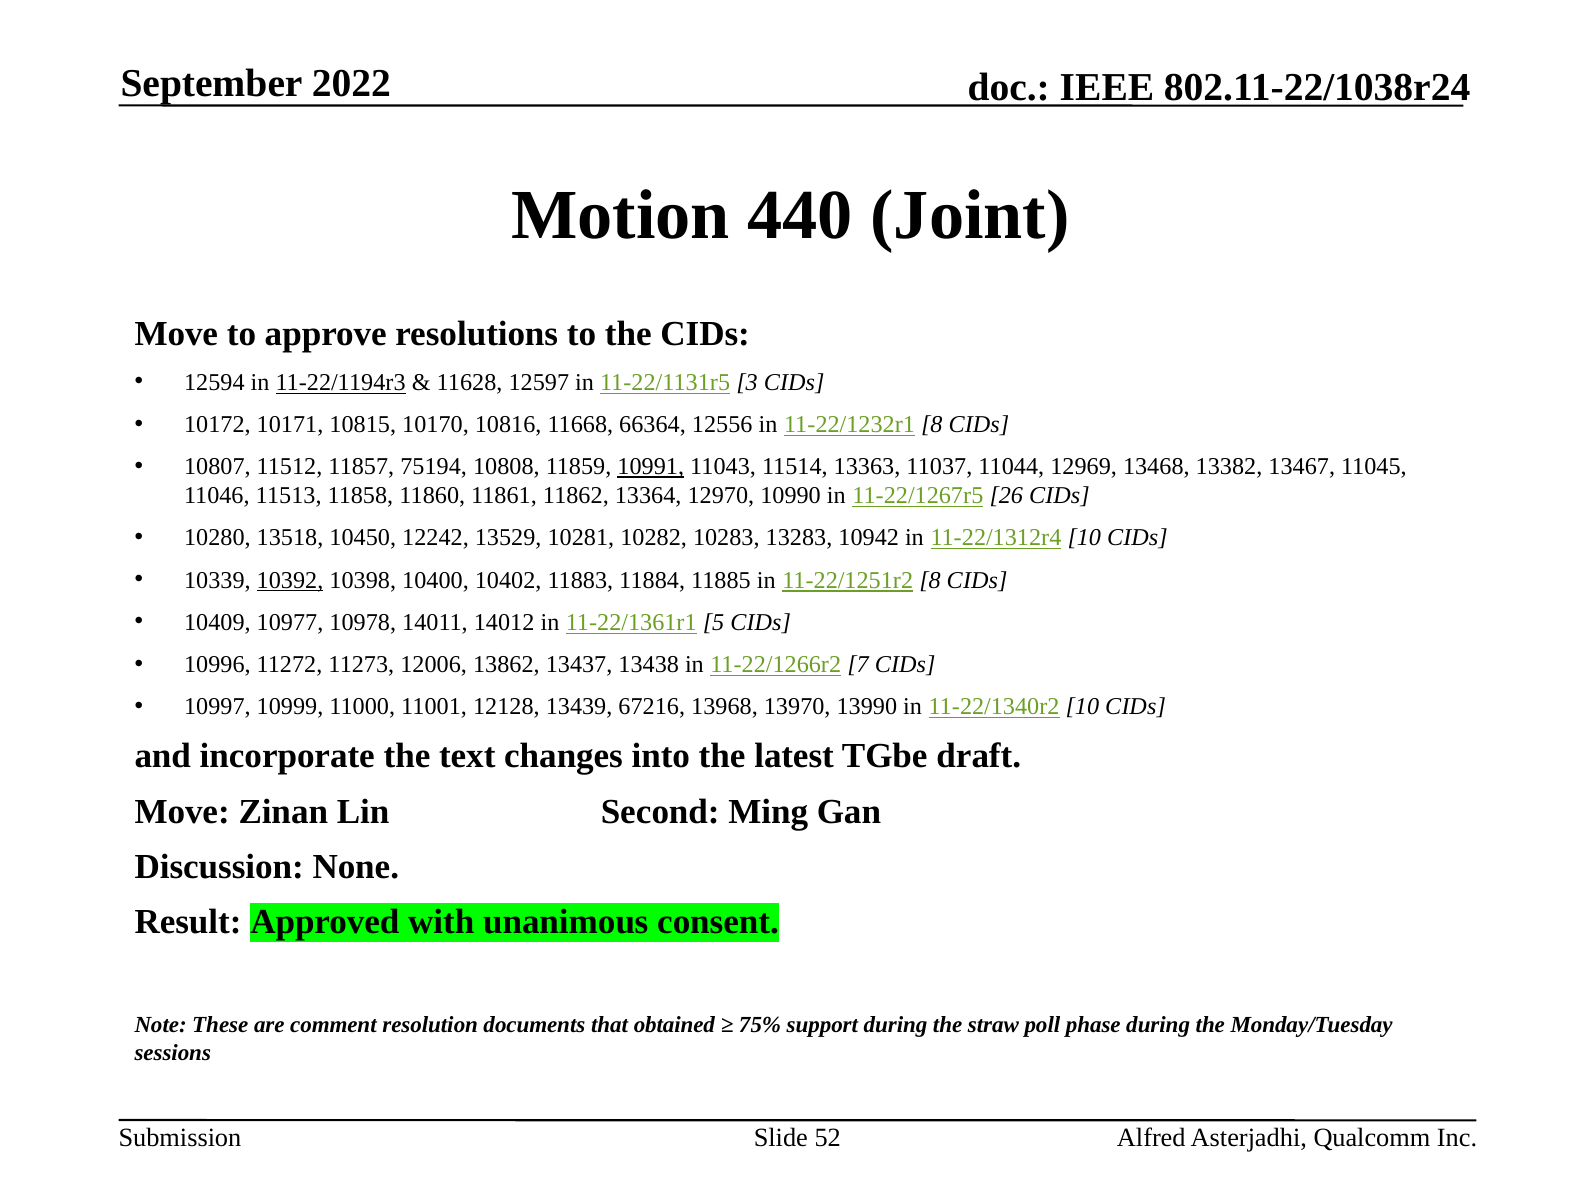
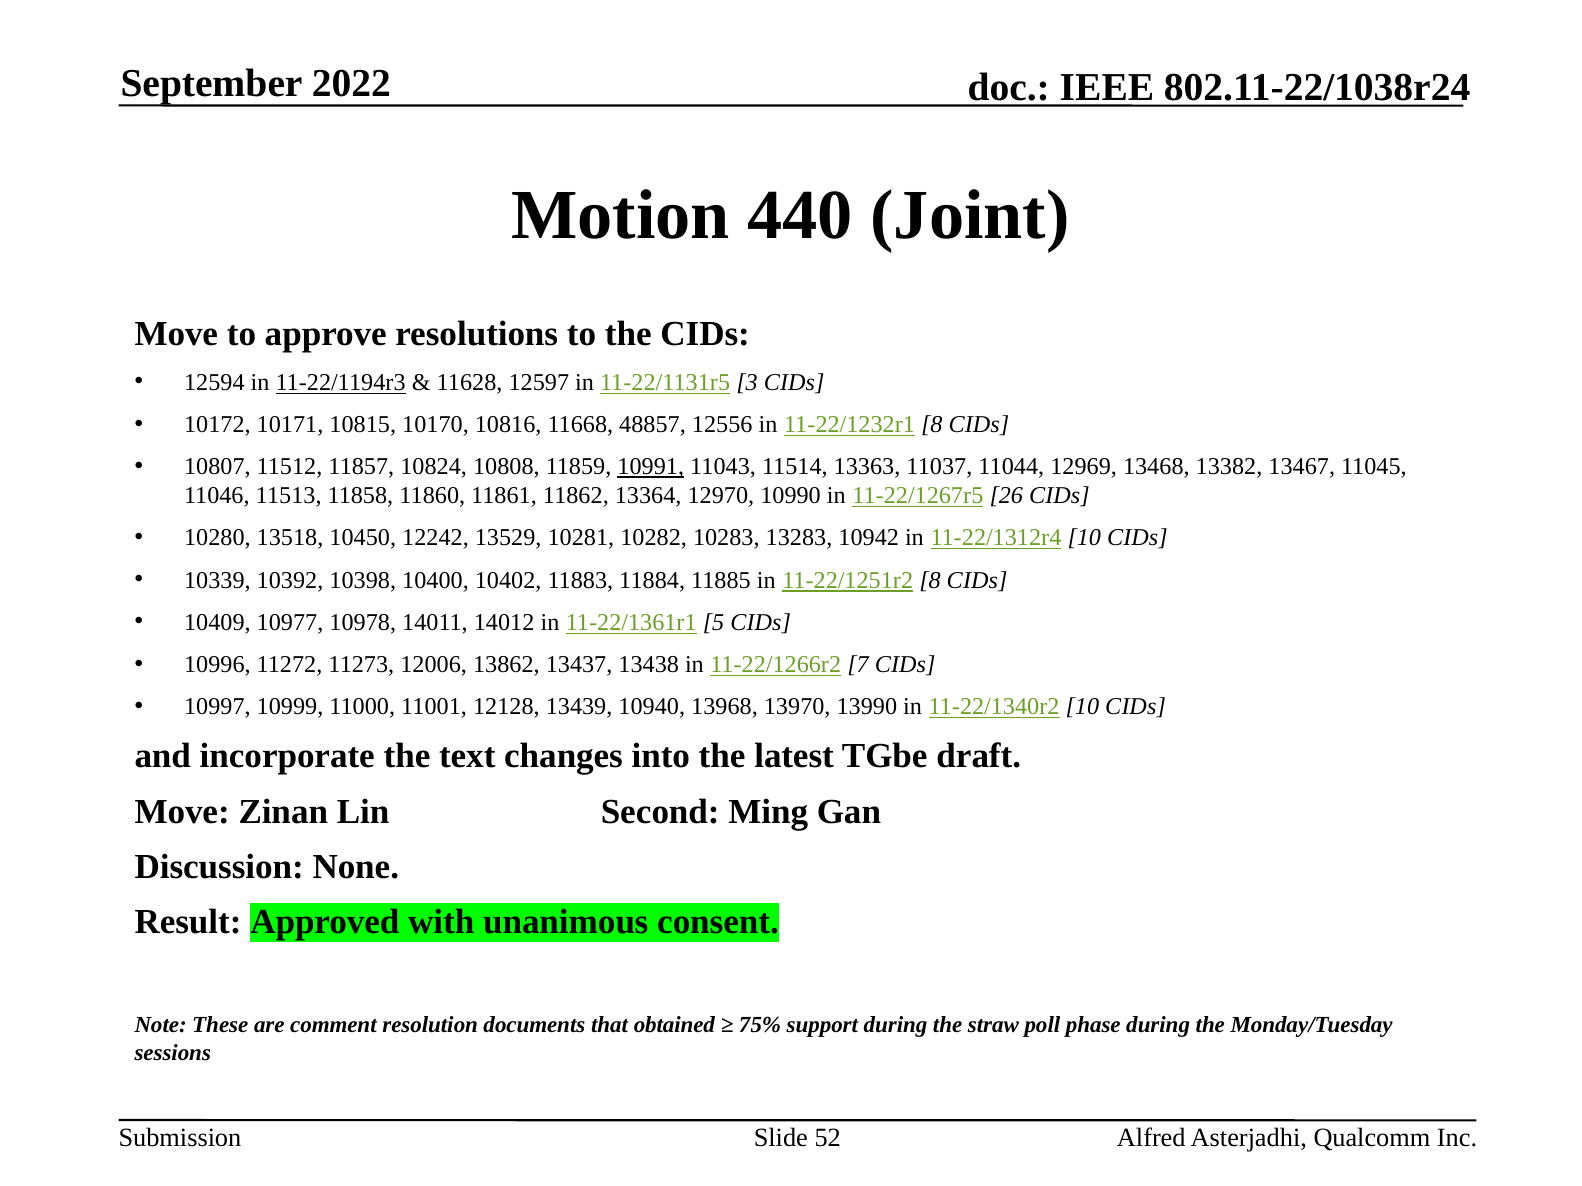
66364: 66364 -> 48857
75194: 75194 -> 10824
10392 underline: present -> none
67216: 67216 -> 10940
